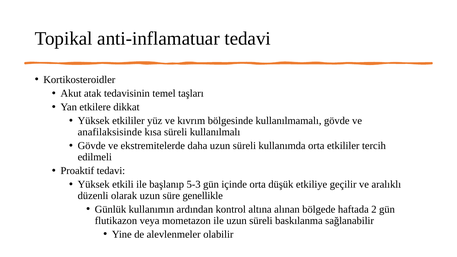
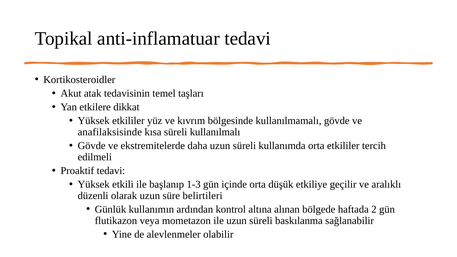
5-3: 5-3 -> 1-3
genellikle: genellikle -> belirtileri
